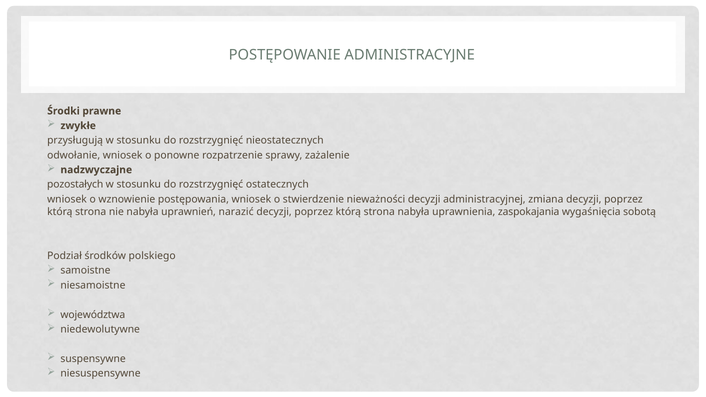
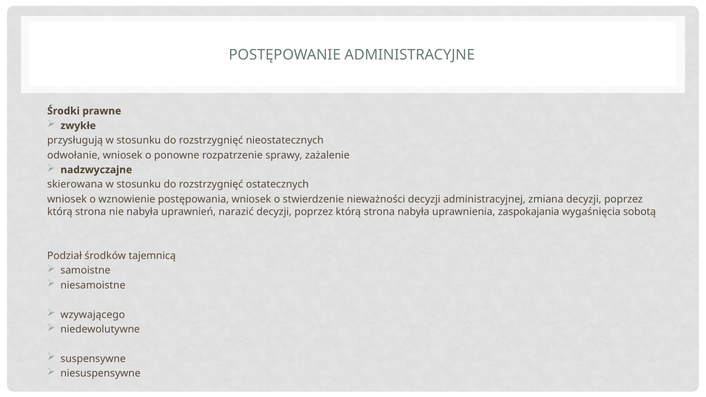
pozostałych: pozostałych -> skierowana
polskiego: polskiego -> tajemnicą
województwa: województwa -> wzywającego
